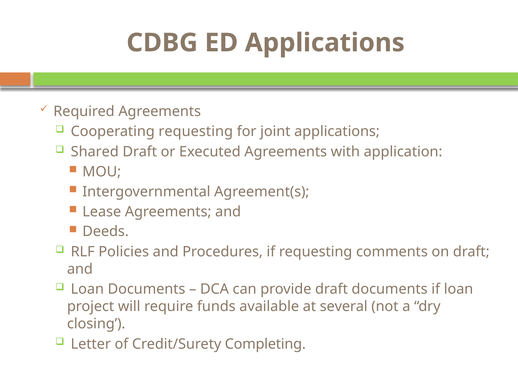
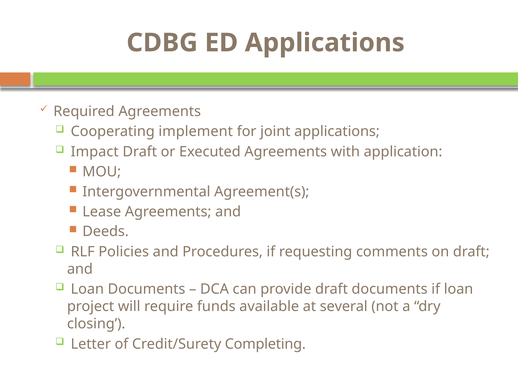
Cooperating requesting: requesting -> implement
Shared: Shared -> Impact
